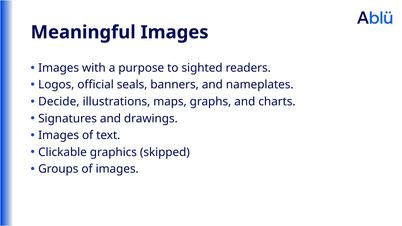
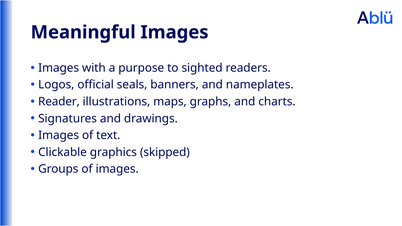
Decide: Decide -> Reader
